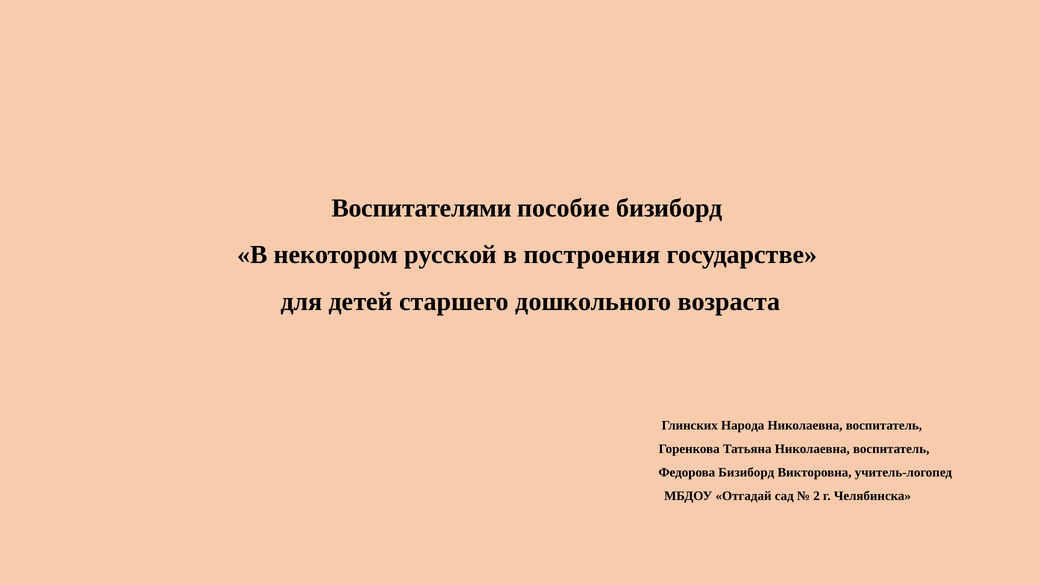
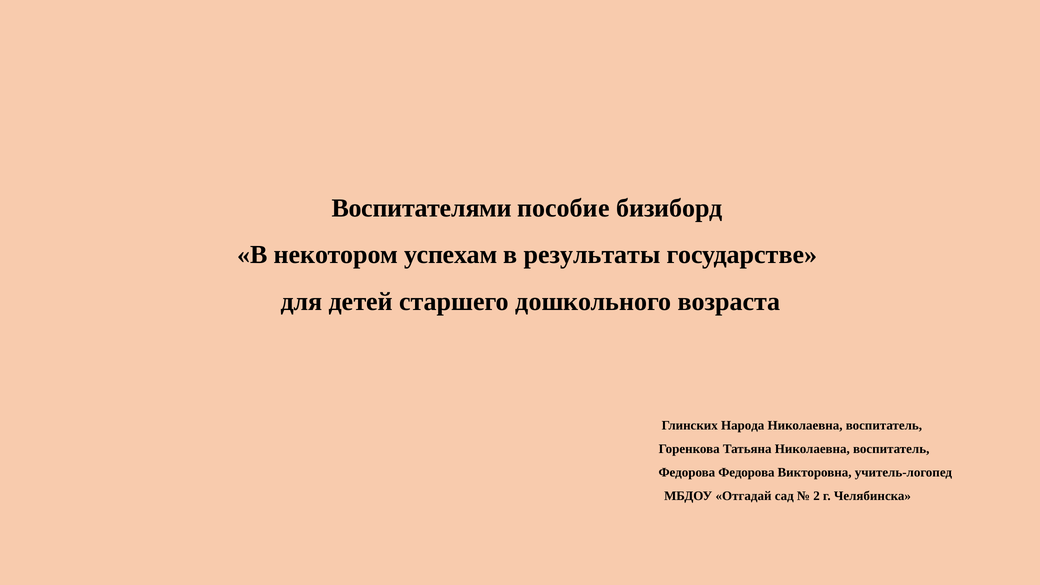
русской: русской -> успехам
построения: построения -> результаты
Федорова Бизиборд: Бизиборд -> Федорова
